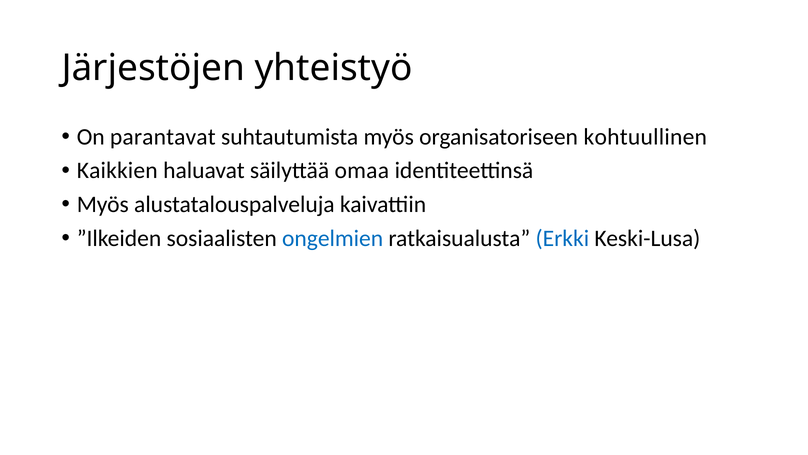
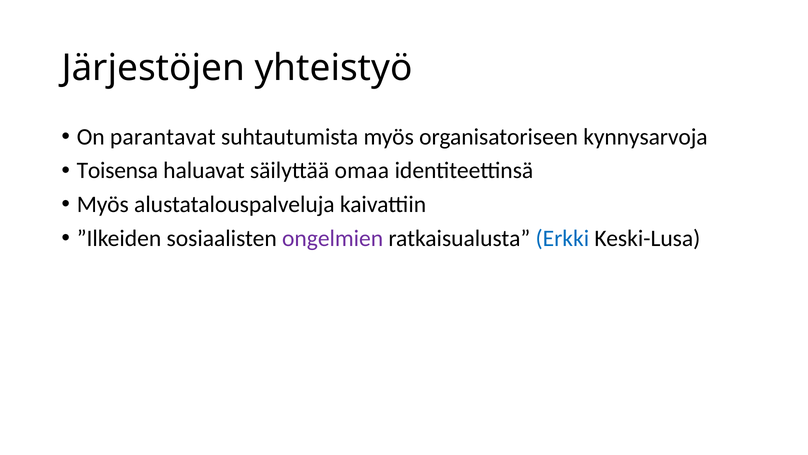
kohtuullinen: kohtuullinen -> kynnysarvoja
Kaikkien: Kaikkien -> Toisensa
ongelmien colour: blue -> purple
